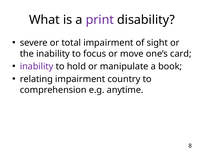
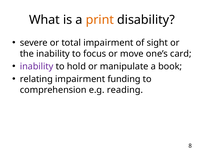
print colour: purple -> orange
country: country -> funding
anytime: anytime -> reading
